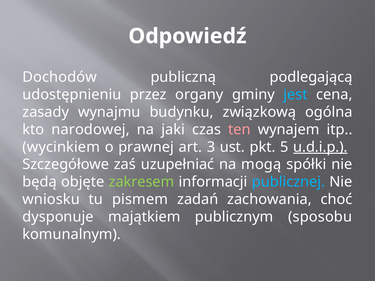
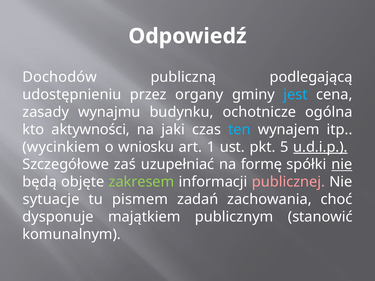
związkową: związkową -> ochotnicze
narodowej: narodowej -> aktywności
ten colour: pink -> light blue
prawnej: prawnej -> wniosku
3: 3 -> 1
mogą: mogą -> formę
nie at (342, 165) underline: none -> present
publicznej colour: light blue -> pink
wniosku: wniosku -> sytuacje
sposobu: sposobu -> stanowić
